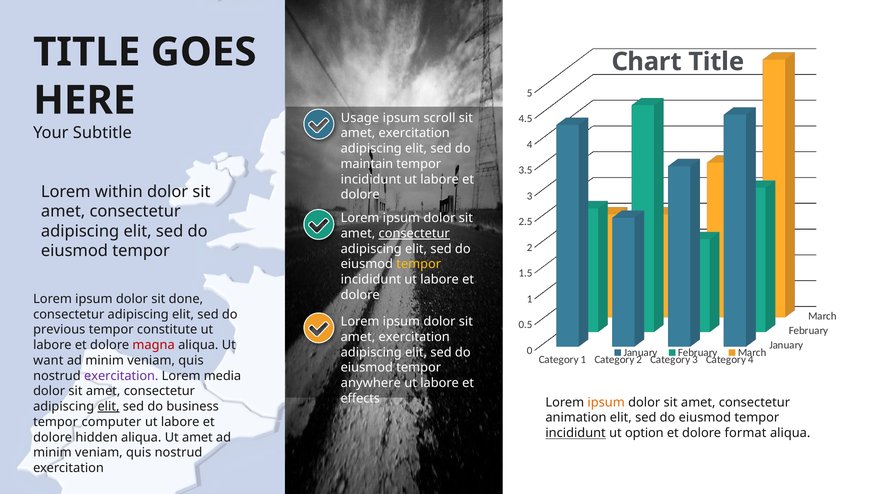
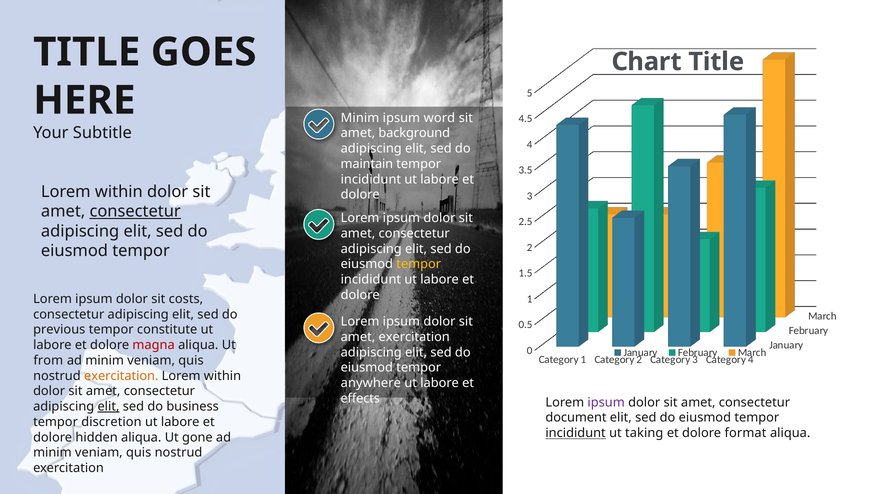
Usage at (360, 118): Usage -> Minim
scroll: scroll -> word
exercitation at (414, 133): exercitation -> background
consectetur at (135, 212) underline: none -> present
consectetur at (414, 234) underline: present -> none
done: done -> costs
want: want -> from
exercitation at (121, 376) colour: purple -> orange
media at (222, 376): media -> within
ipsum at (606, 403) colour: orange -> purple
animation: animation -> document
computer: computer -> discretion
option: option -> taking
Ut amet: amet -> gone
